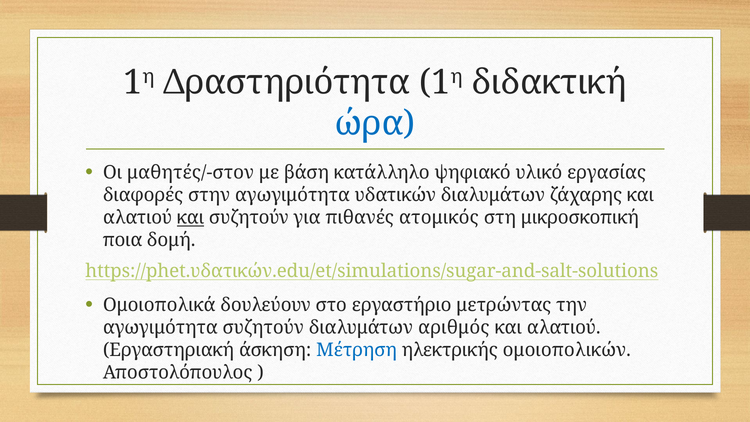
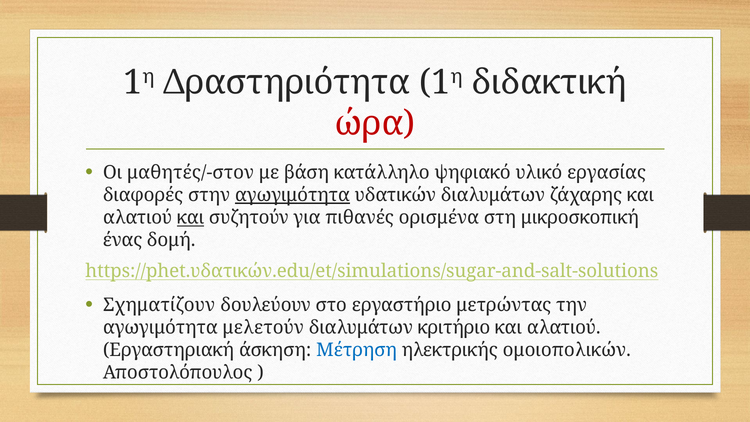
ώρα colour: blue -> red
αγωγιμότητα at (292, 195) underline: none -> present
ατομικός: ατομικός -> ορισμένα
ποια: ποια -> ένας
Ομοιοπολικά: Ομοιοπολικά -> Σχηματίζουν
αγωγιμότητα συζητούν: συζητούν -> μελετούν
αριθμός: αριθμός -> κριτήριο
